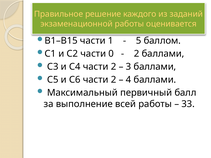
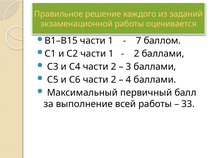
5: 5 -> 7
С2 части 0: 0 -> 1
